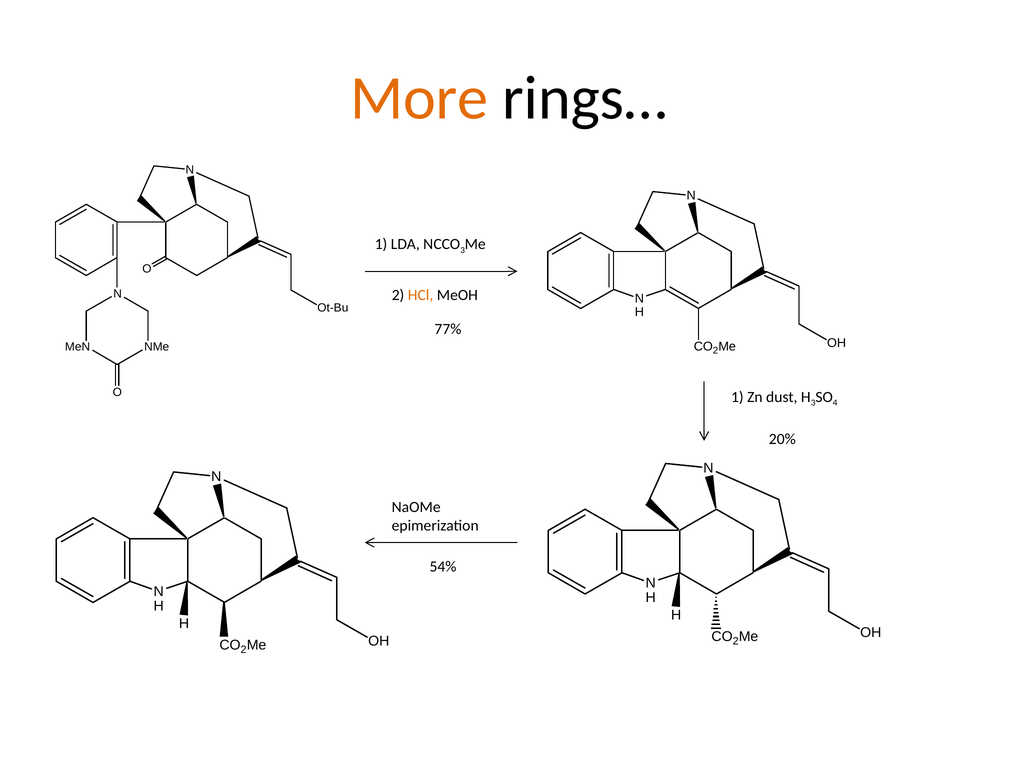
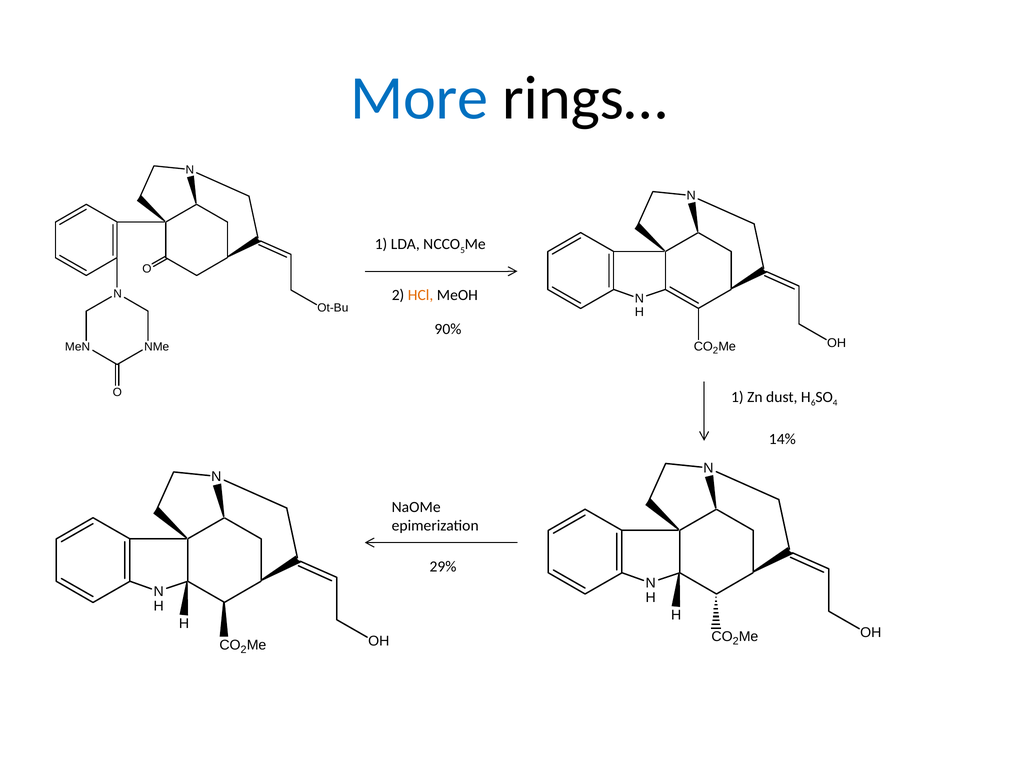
More colour: orange -> blue
3 at (463, 250): 3 -> 5
77%: 77% -> 90%
3 at (813, 403): 3 -> 6
20%: 20% -> 14%
54%: 54% -> 29%
